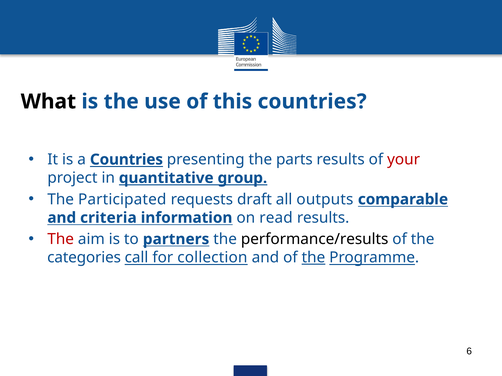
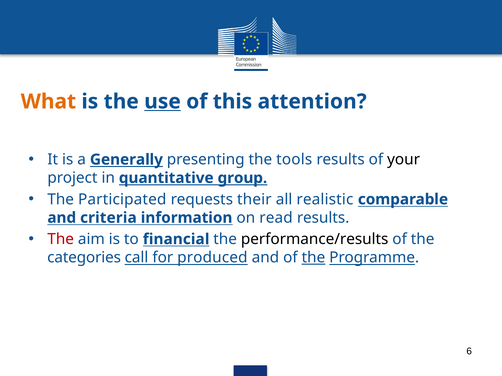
What colour: black -> orange
use underline: none -> present
this countries: countries -> attention
a Countries: Countries -> Generally
parts: parts -> tools
your colour: red -> black
draft: draft -> their
outputs: outputs -> realistic
partners: partners -> financial
collection: collection -> produced
